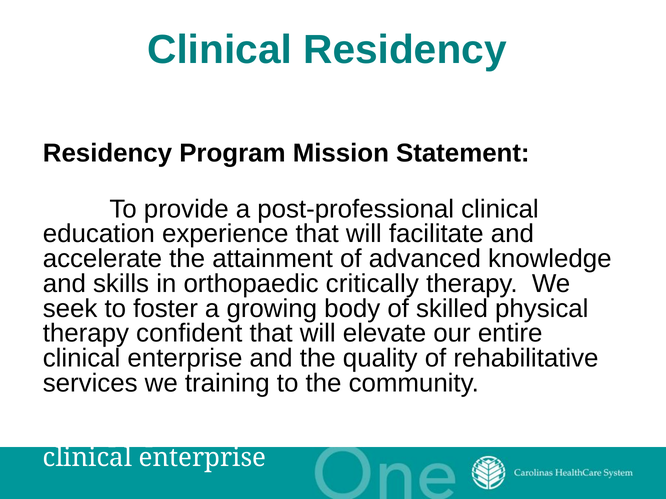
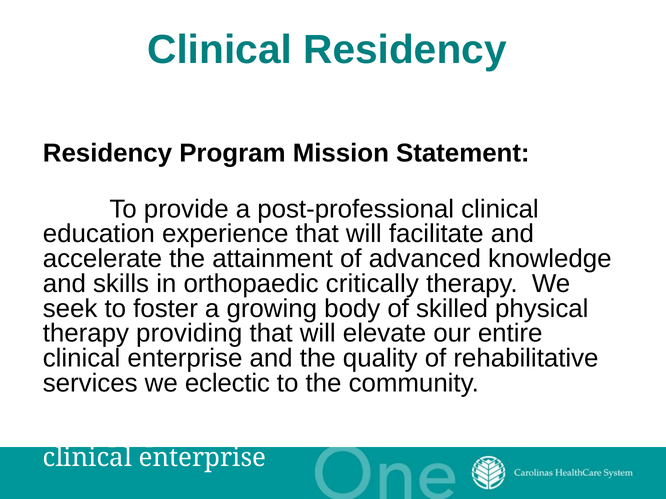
confident: confident -> providing
training: training -> eclectic
